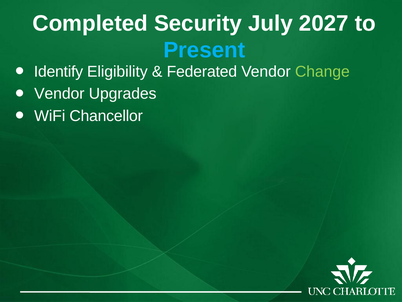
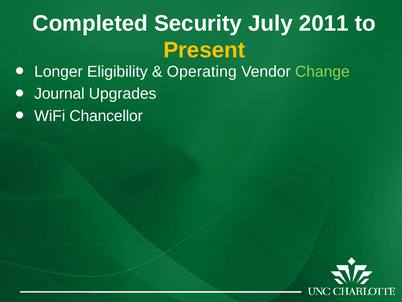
2027: 2027 -> 2011
Present colour: light blue -> yellow
Identify: Identify -> Longer
Federated: Federated -> Operating
Vendor at (59, 94): Vendor -> Journal
